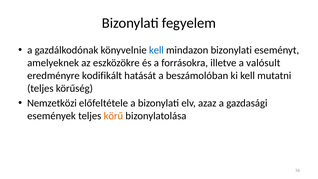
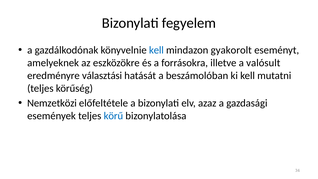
mindazon bizonylati: bizonylati -> gyakorolt
kodifikált: kodifikált -> választási
körű colour: orange -> blue
